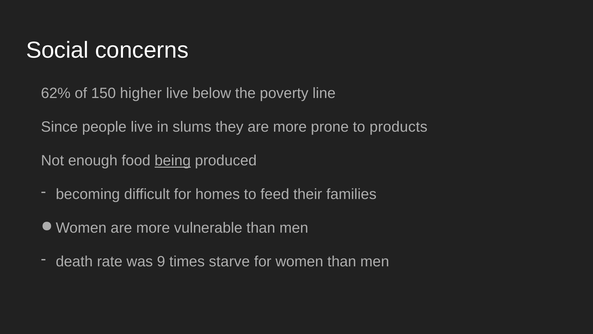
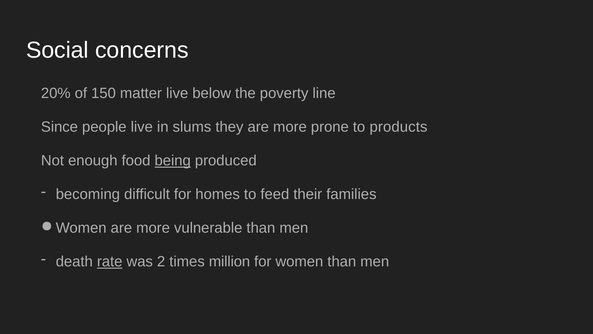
62%: 62% -> 20%
higher: higher -> matter
rate underline: none -> present
9: 9 -> 2
starve: starve -> million
